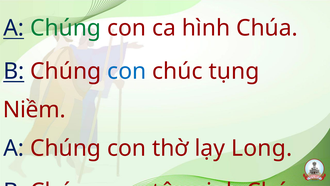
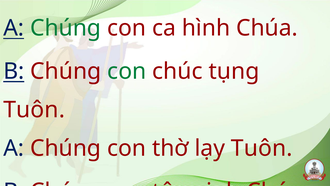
con at (127, 71) colour: blue -> green
Niềm at (34, 110): Niềm -> Tuôn
lạy Long: Long -> Tuôn
